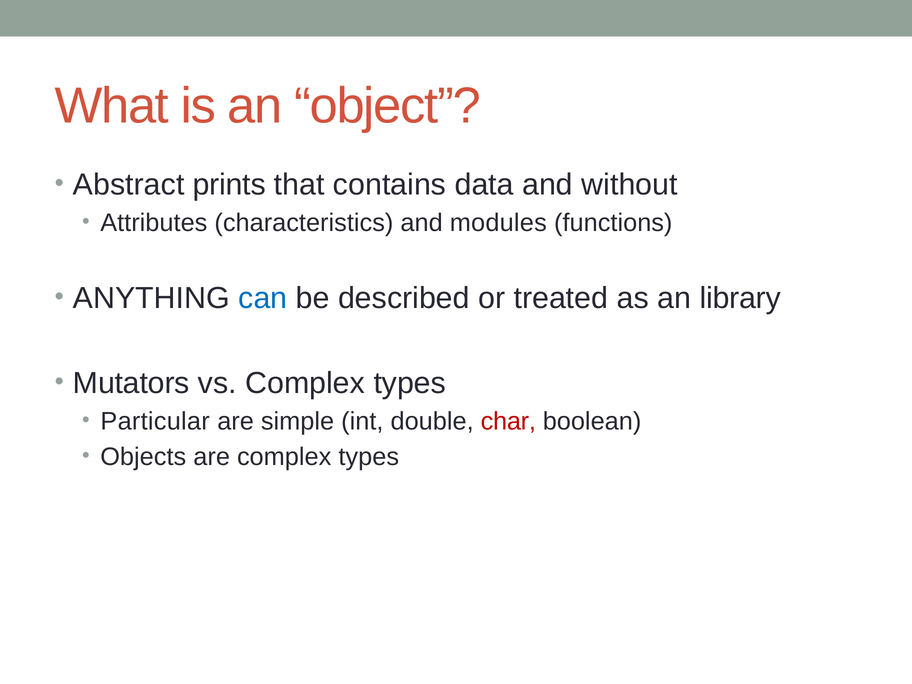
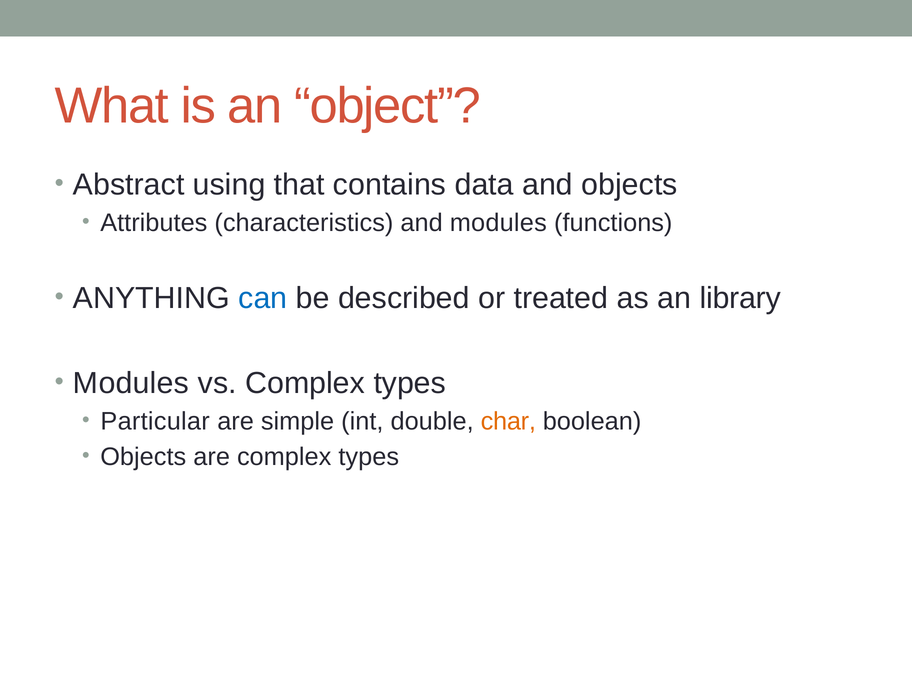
prints: prints -> using
and without: without -> objects
Mutators at (131, 383): Mutators -> Modules
char colour: red -> orange
